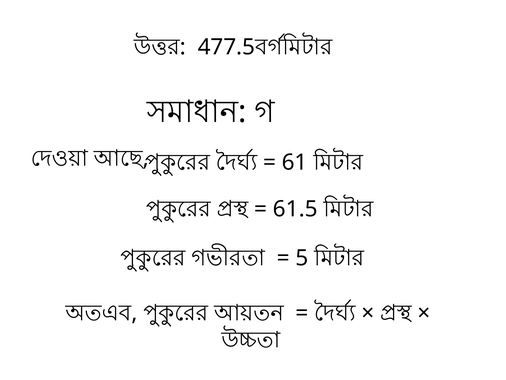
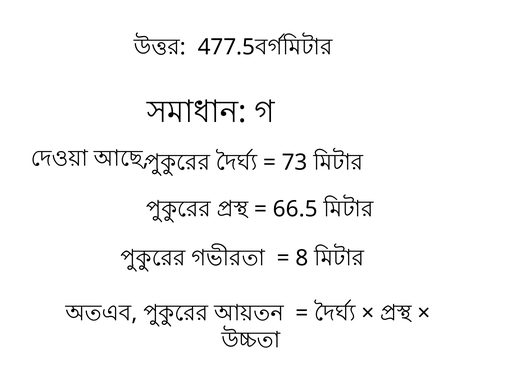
61: 61 -> 73
61.5: 61.5 -> 66.5
5: 5 -> 8
